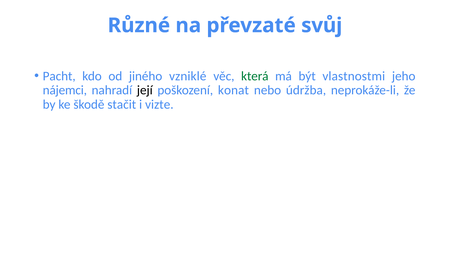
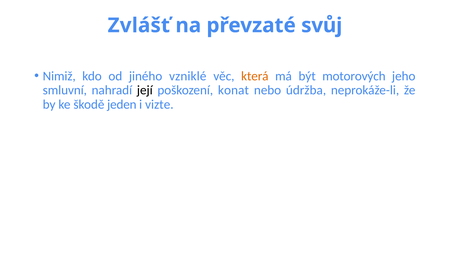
Různé: Různé -> Zvlášť
Pacht: Pacht -> Nimiž
která colour: green -> orange
vlastnostmi: vlastnostmi -> motorových
nájemci: nájemci -> smluvní
stačit: stačit -> jeden
